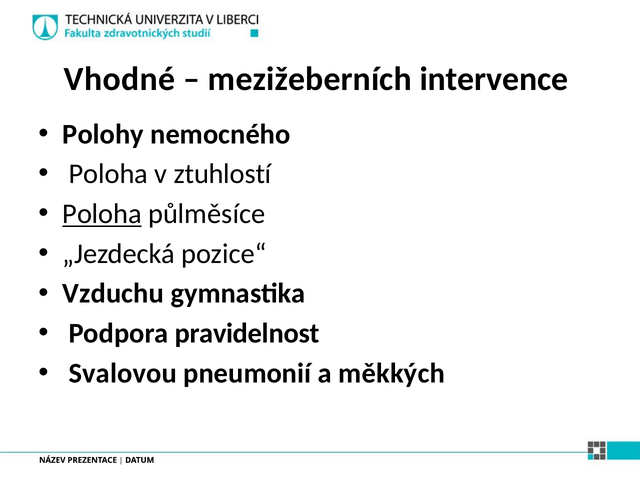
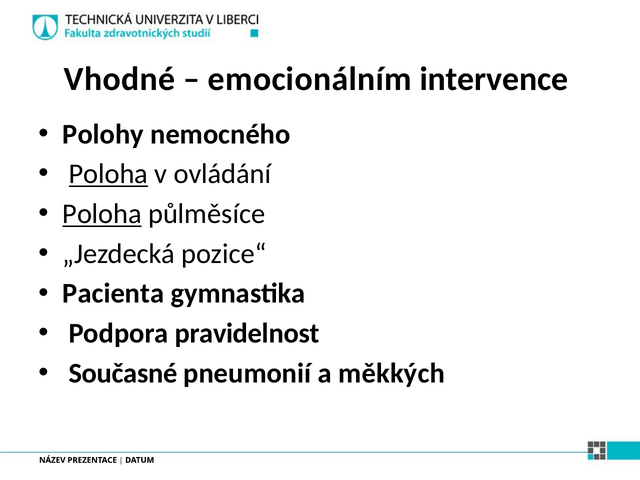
mezižeberních: mezižeberních -> emocionálním
Poloha at (108, 174) underline: none -> present
ztuhlostí: ztuhlostí -> ovládání
Vzduchu: Vzduchu -> Pacienta
Svalovou: Svalovou -> Současné
